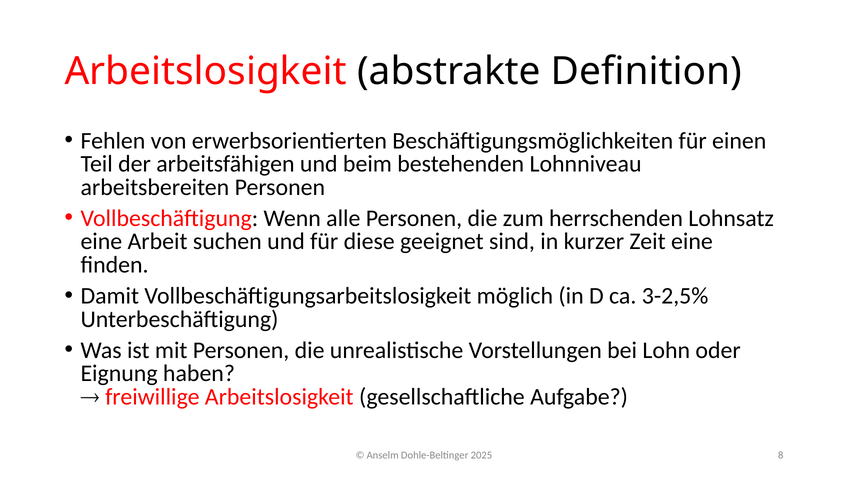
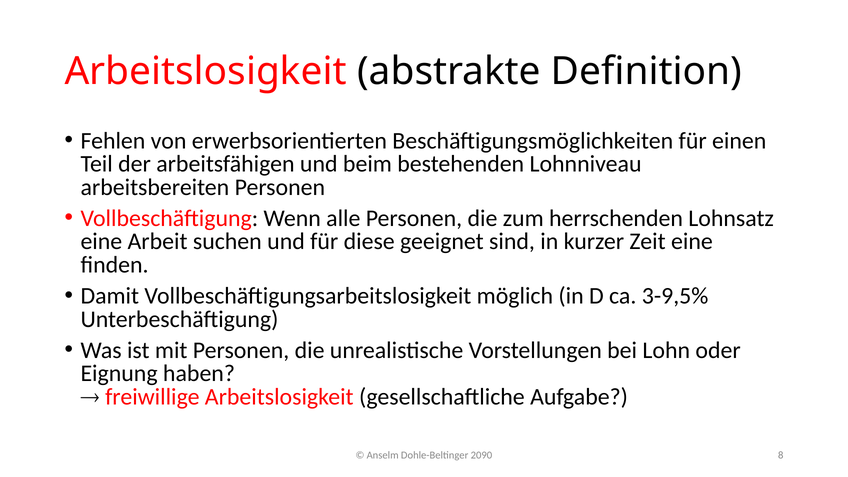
3-2,5%: 3-2,5% -> 3-9,5%
2025: 2025 -> 2090
